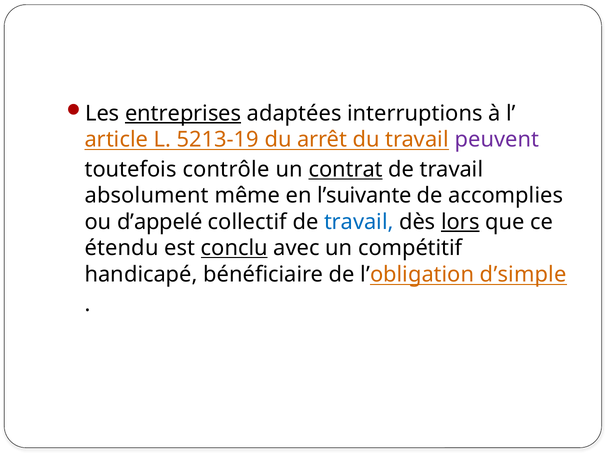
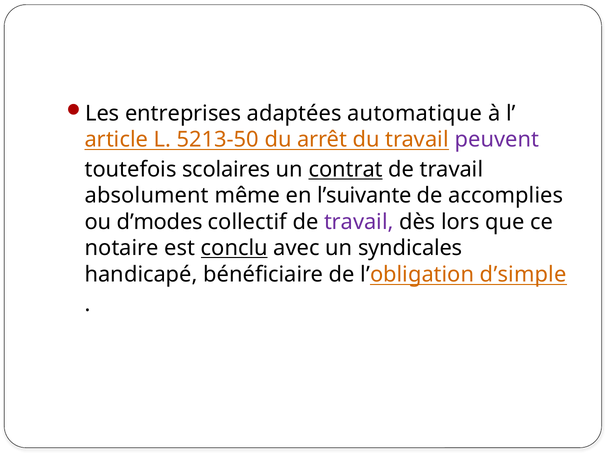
entreprises underline: present -> none
interruptions: interruptions -> automatique
5213-19: 5213-19 -> 5213-50
contrôle: contrôle -> scolaires
d’appelé: d’appelé -> d’modes
travail at (359, 222) colour: blue -> purple
lors underline: present -> none
étendu: étendu -> notaire
compétitif: compétitif -> syndicales
